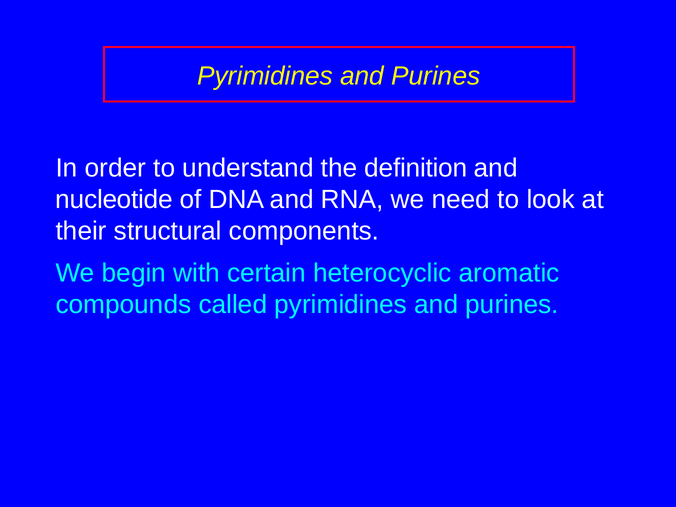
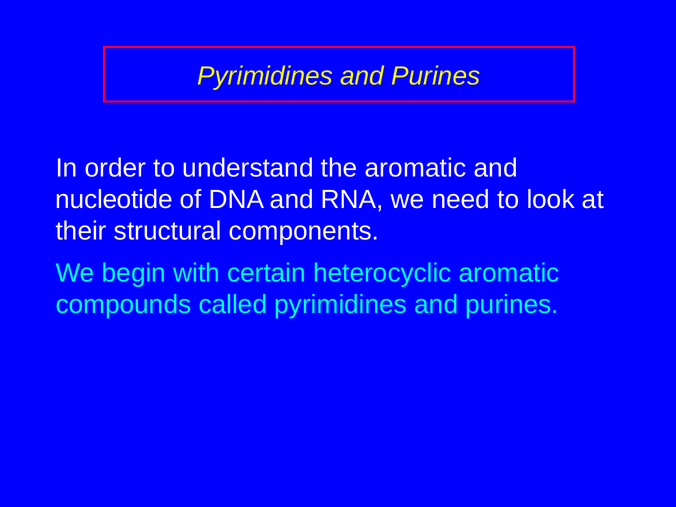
the definition: definition -> aromatic
